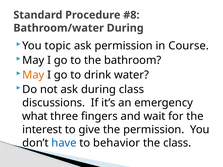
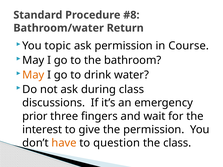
Bathroom/water During: During -> Return
what: what -> prior
have colour: blue -> orange
behavior: behavior -> question
